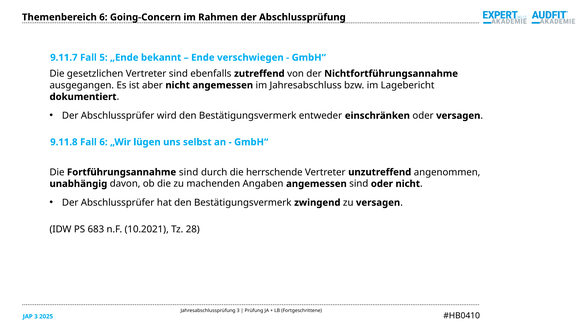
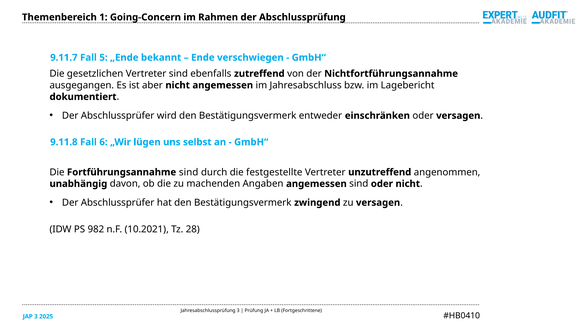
Themenbereich 6: 6 -> 1
herrschende: herrschende -> festgestellte
683: 683 -> 982
